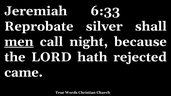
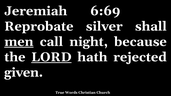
6:33: 6:33 -> 6:69
LORD underline: none -> present
came: came -> given
